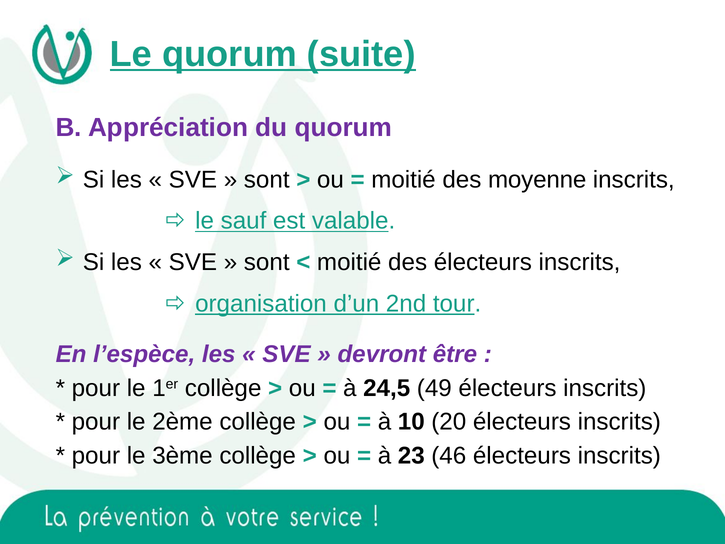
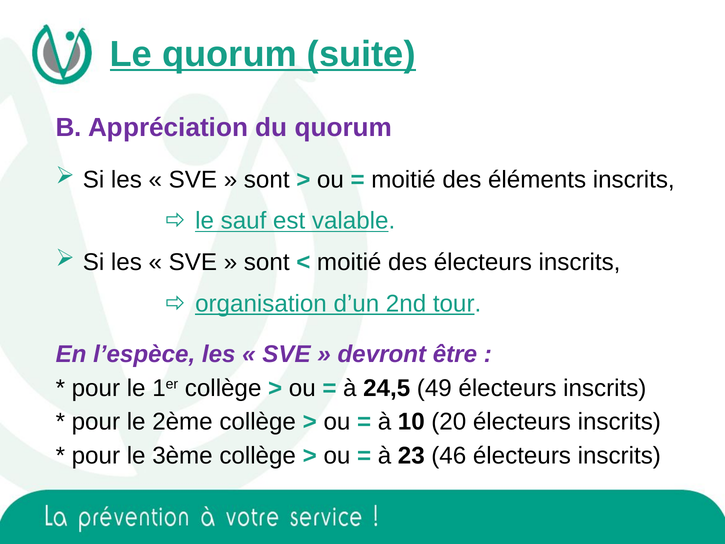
moyenne: moyenne -> éléments
